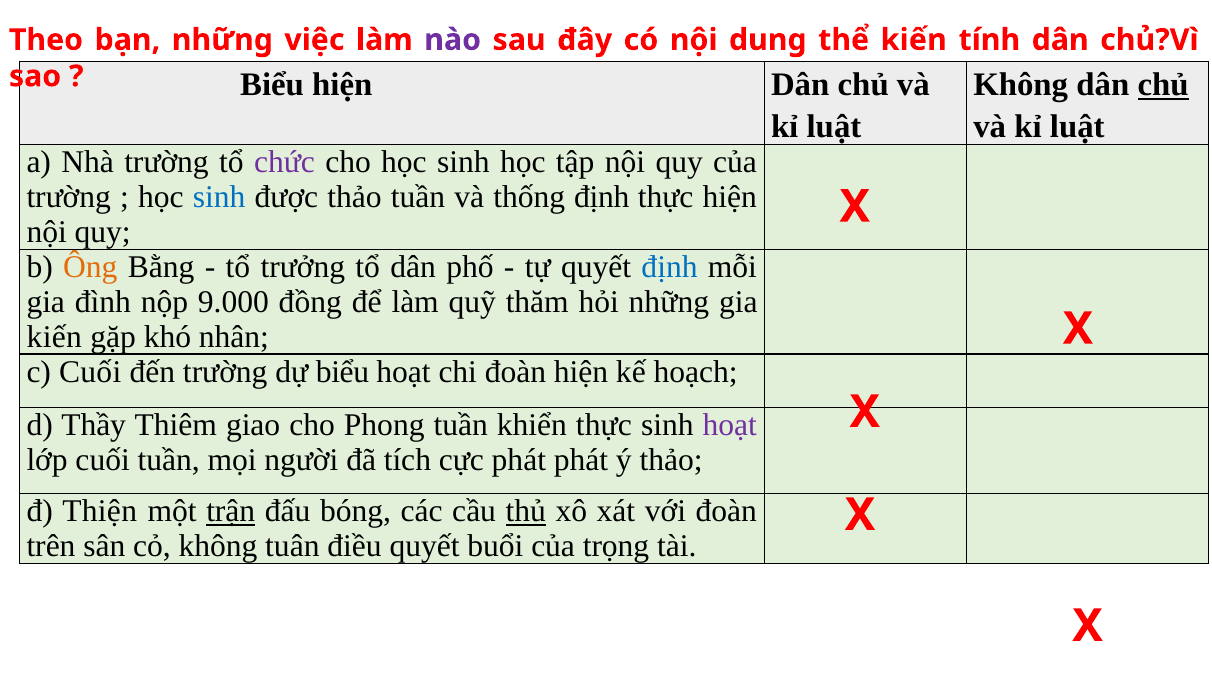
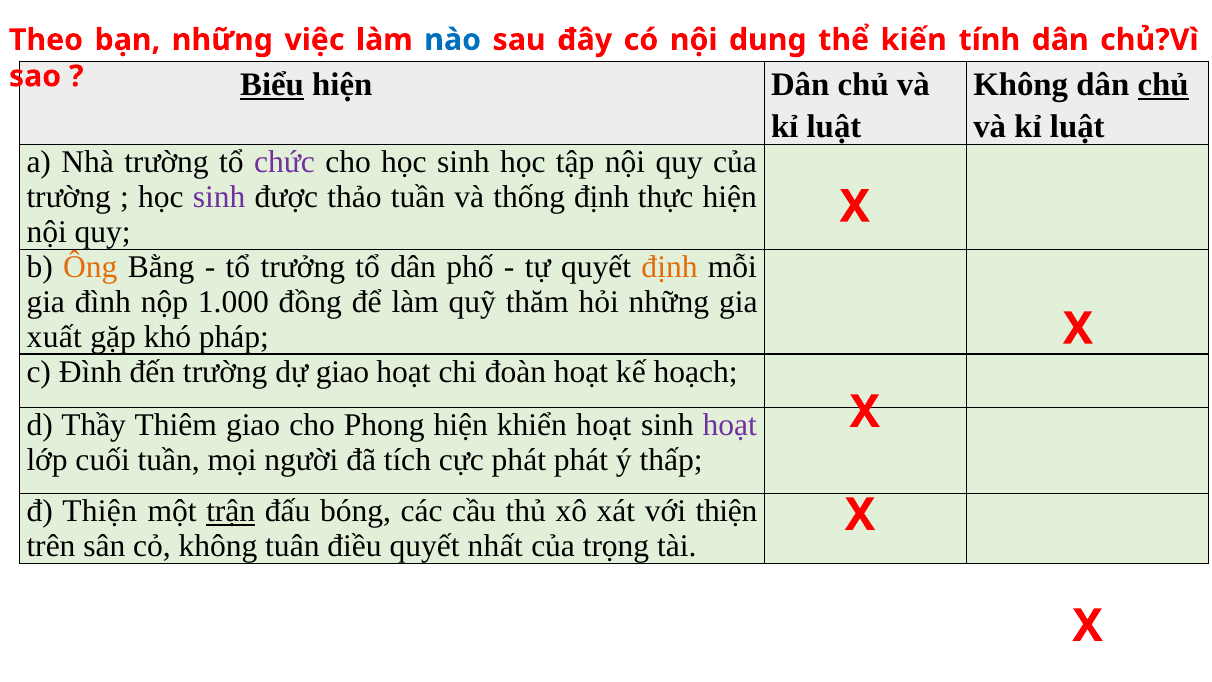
nào colour: purple -> blue
Biểu at (272, 85) underline: none -> present
sinh at (219, 197) colour: blue -> purple
định at (670, 267) colour: blue -> orange
9.000: 9.000 -> 1.000
kiến at (54, 337): kiến -> xuất
nhân: nhân -> pháp
c Cuối: Cuối -> Đình
dự biểu: biểu -> giao
đoàn hiện: hiện -> hoạt
Phong tuần: tuần -> hiện
khiển thực: thực -> hoạt
ý thảo: thảo -> thấp
thủ underline: present -> none
với đoàn: đoàn -> thiện
buổi: buổi -> nhất
